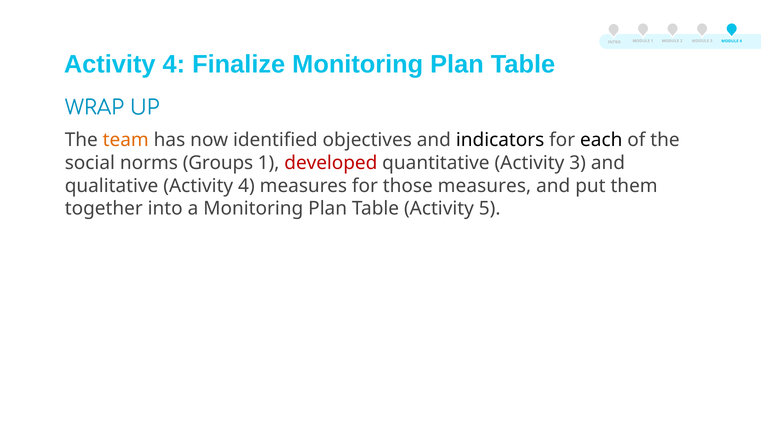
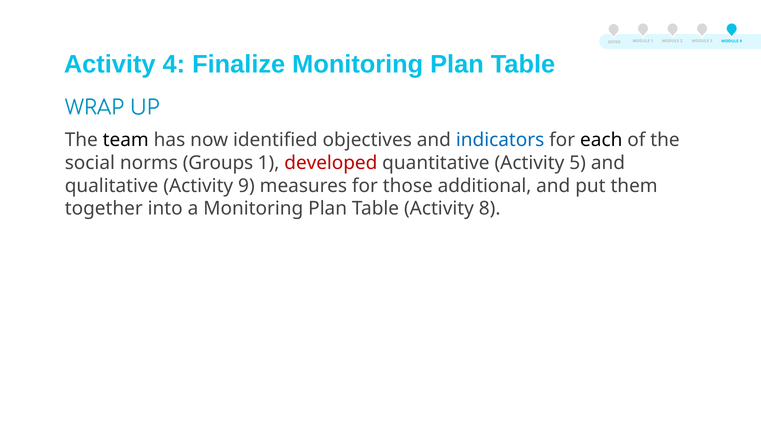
team colour: orange -> black
indicators colour: black -> blue
Activity 3: 3 -> 5
qualitative Activity 4: 4 -> 9
those measures: measures -> additional
5: 5 -> 8
